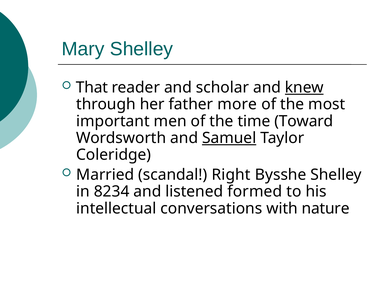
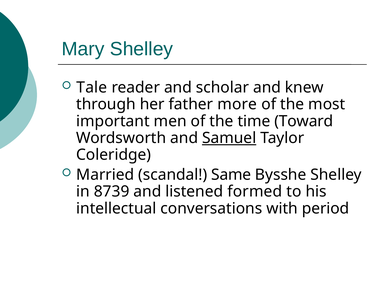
That: That -> Tale
knew underline: present -> none
Right: Right -> Same
8234: 8234 -> 8739
nature: nature -> period
